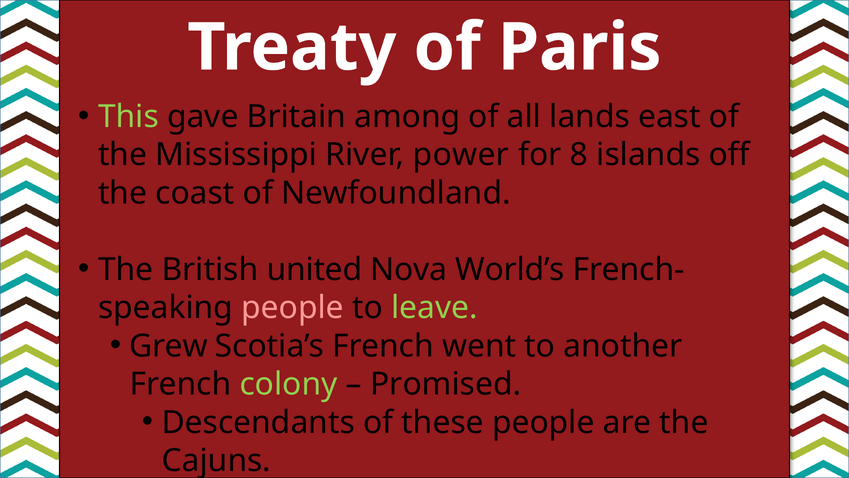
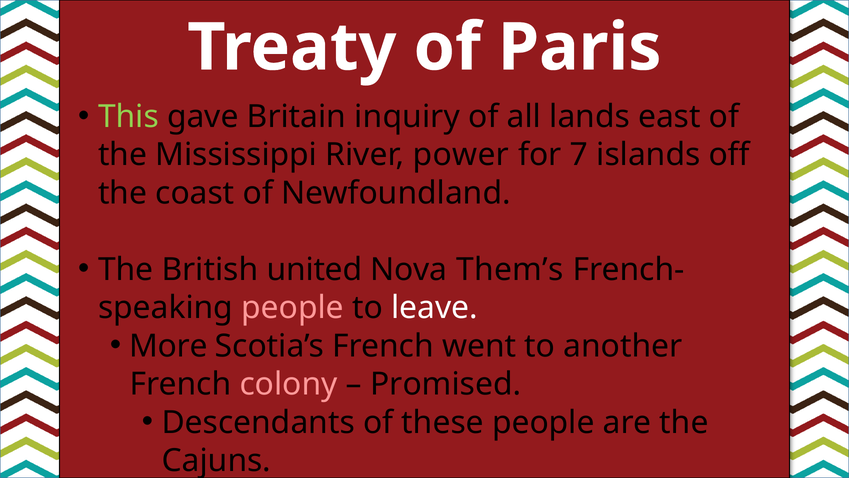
among: among -> inquiry
8: 8 -> 7
World’s: World’s -> Them’s
leave colour: light green -> white
Grew: Grew -> More
colony colour: light green -> pink
